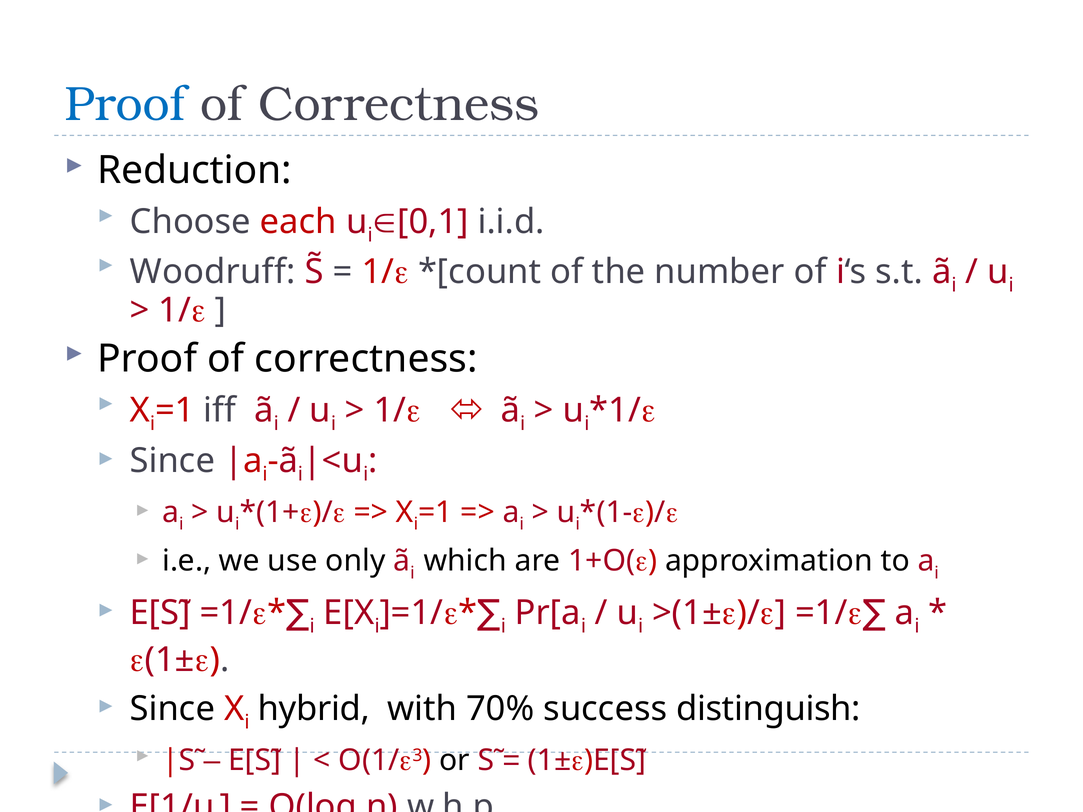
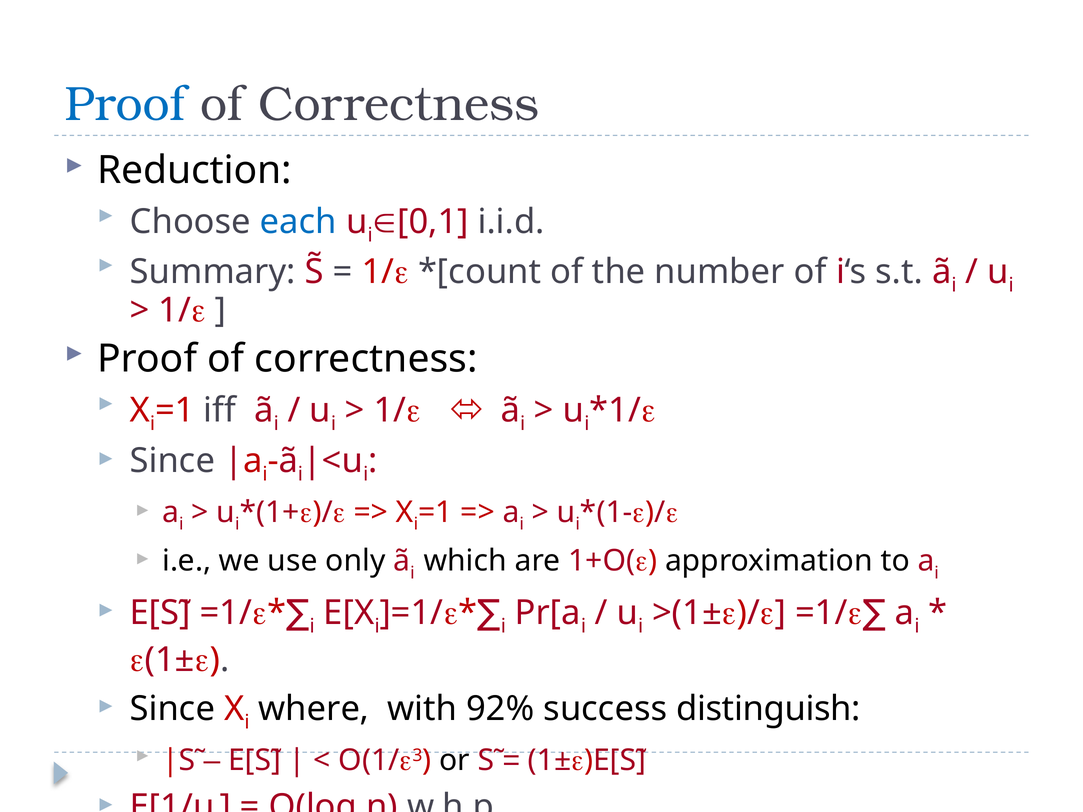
each colour: red -> blue
Woodruff: Woodruff -> Summary
hybrid: hybrid -> where
70%: 70% -> 92%
